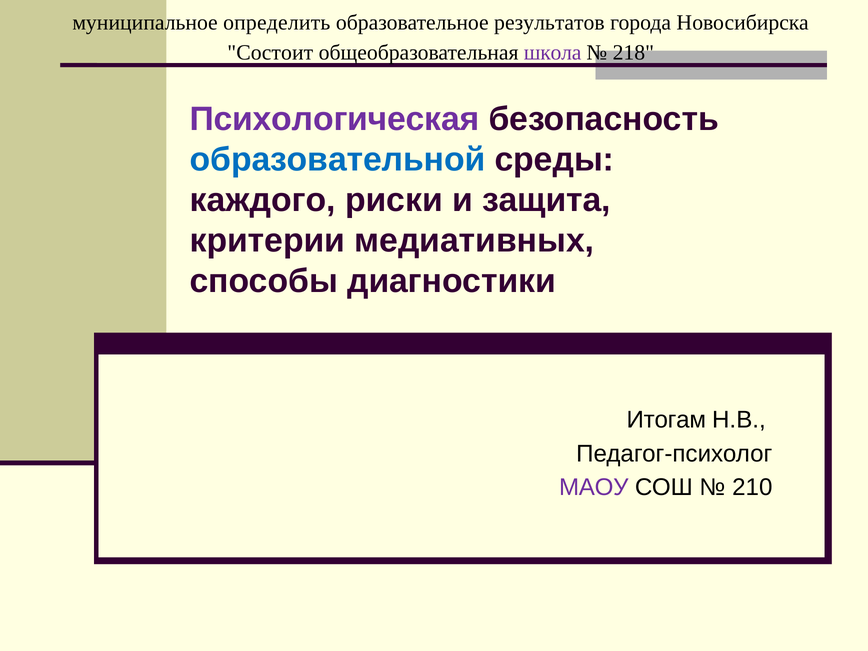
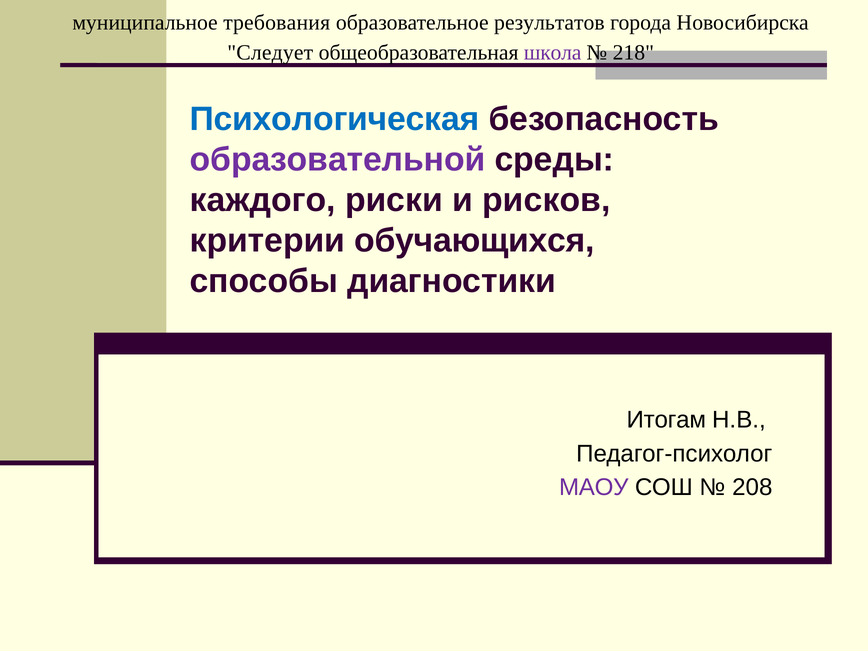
определить: определить -> требования
Состоит: Состоит -> Следует
Психологическая colour: purple -> blue
образовательной colour: blue -> purple
защита: защита -> рисков
медиативных: медиативных -> обучающихся
210: 210 -> 208
